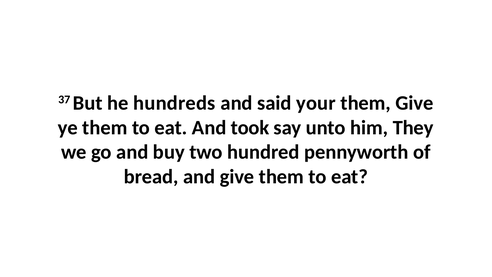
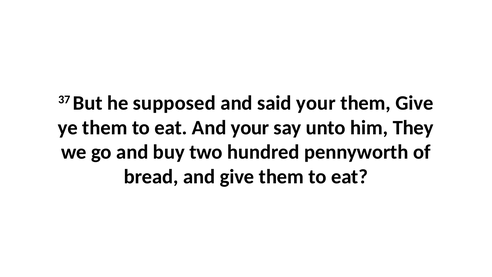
hundreds: hundreds -> supposed
And took: took -> your
